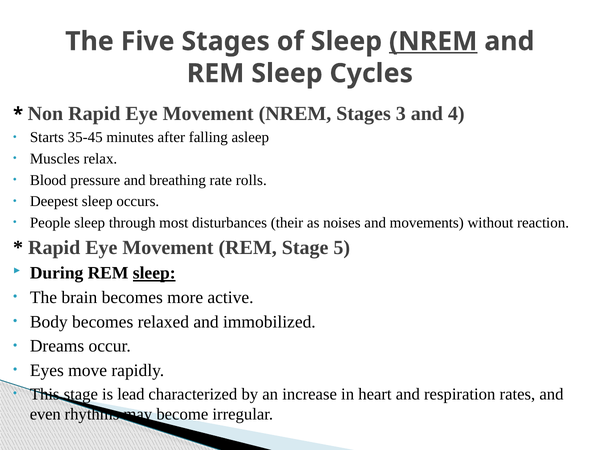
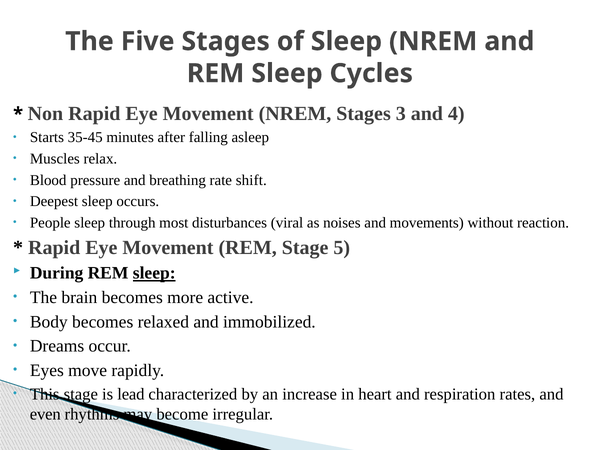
NREM at (433, 41) underline: present -> none
rolls: rolls -> shift
their: their -> viral
